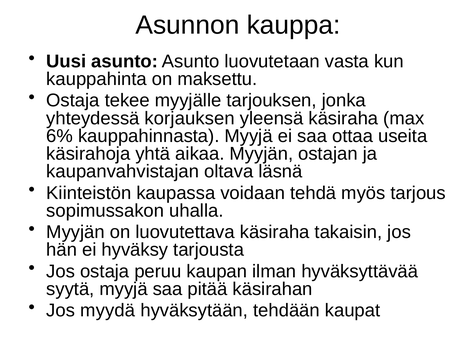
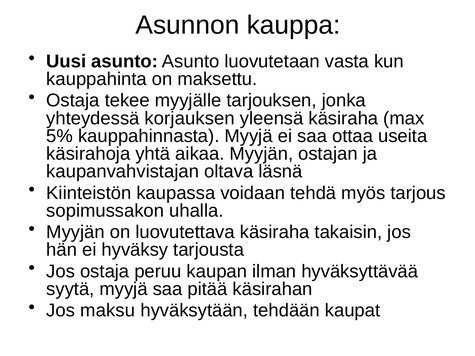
6%: 6% -> 5%
myydä: myydä -> maksu
